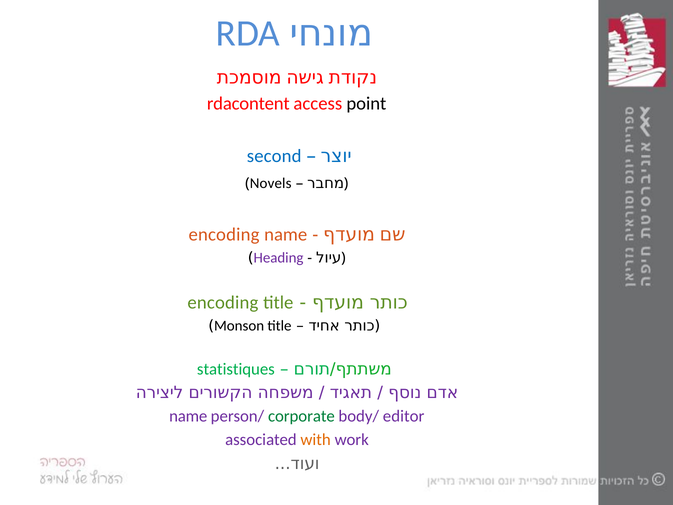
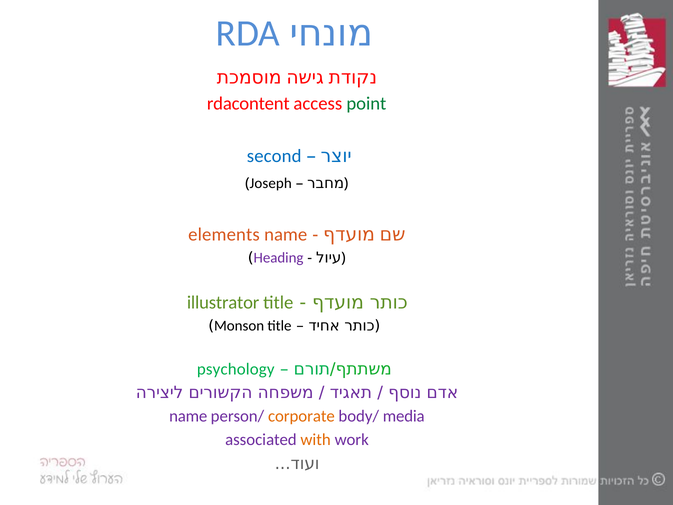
point colour: black -> green
Novels: Novels -> Joseph
encoding at (224, 235): encoding -> elements
encoding at (223, 303): encoding -> illustrator
statistiques: statistiques -> psychology
corporate colour: green -> orange
editor: editor -> media
